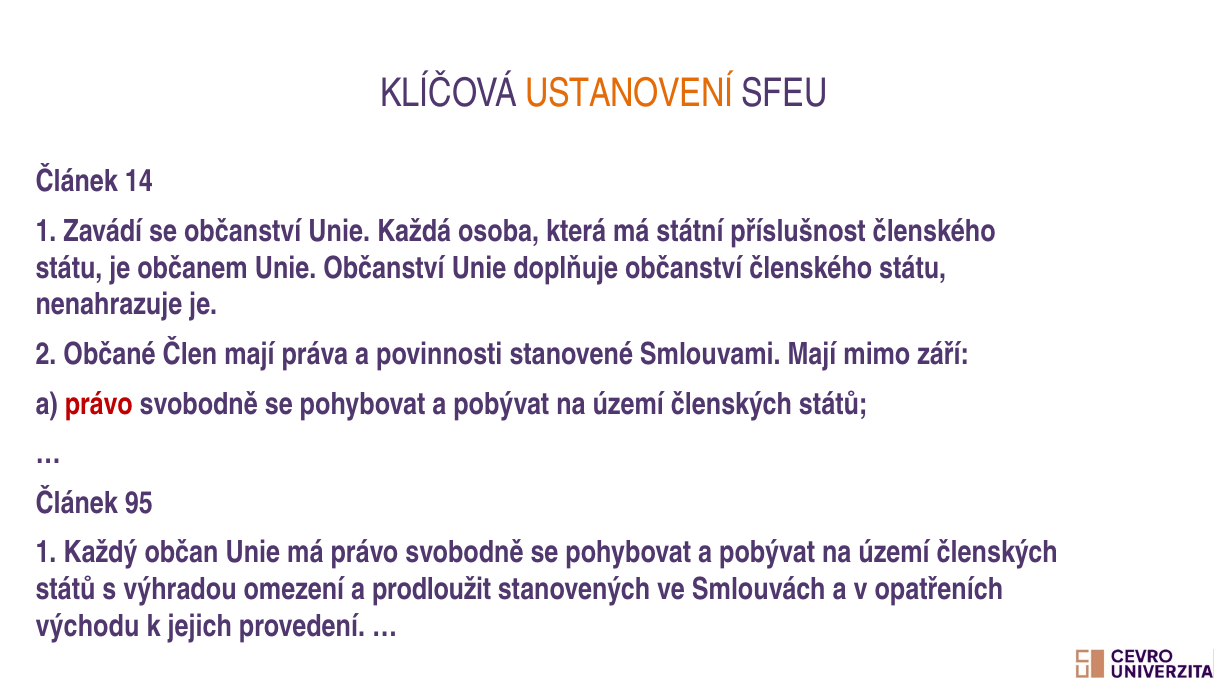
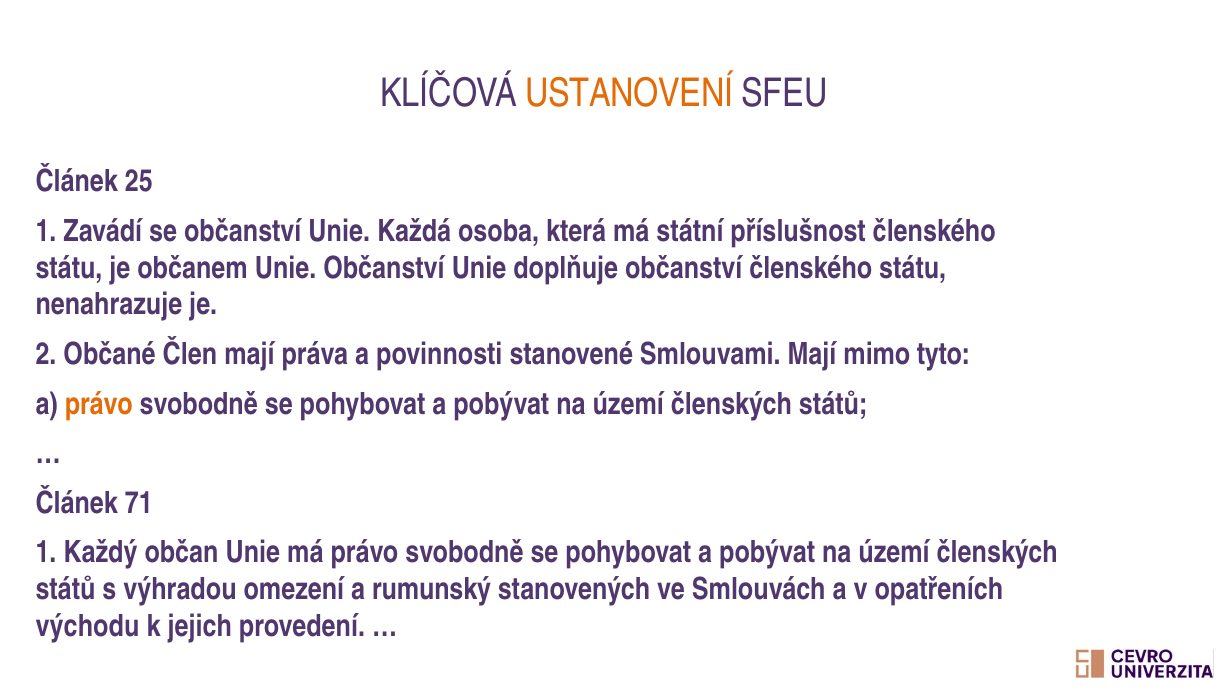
14: 14 -> 25
září: září -> tyto
právo at (99, 404) colour: red -> orange
95: 95 -> 71
prodloužit: prodloužit -> rumunský
